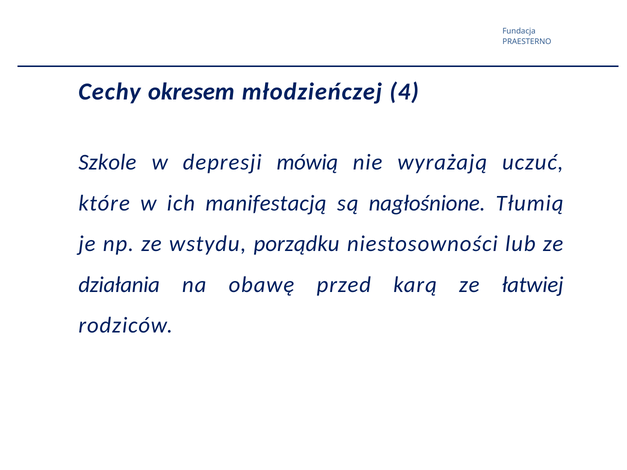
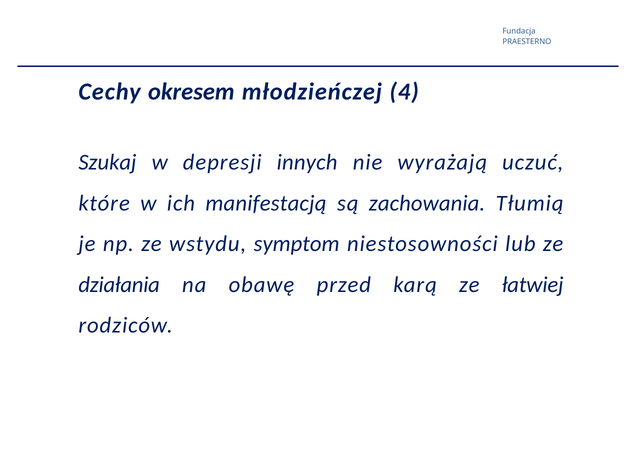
Szkole: Szkole -> Szukaj
mówią: mówią -> innych
nagłośnione: nagłośnione -> zachowania
porządku: porządku -> symptom
